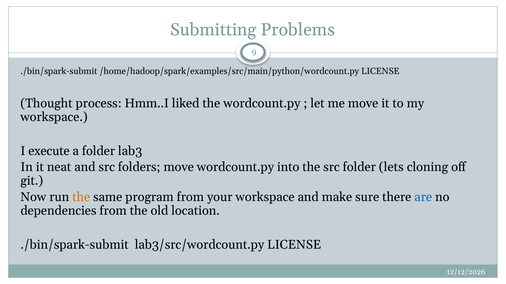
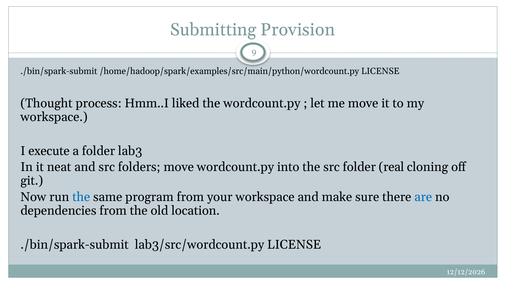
Problems: Problems -> Provision
lets: lets -> real
the at (81, 197) colour: orange -> blue
